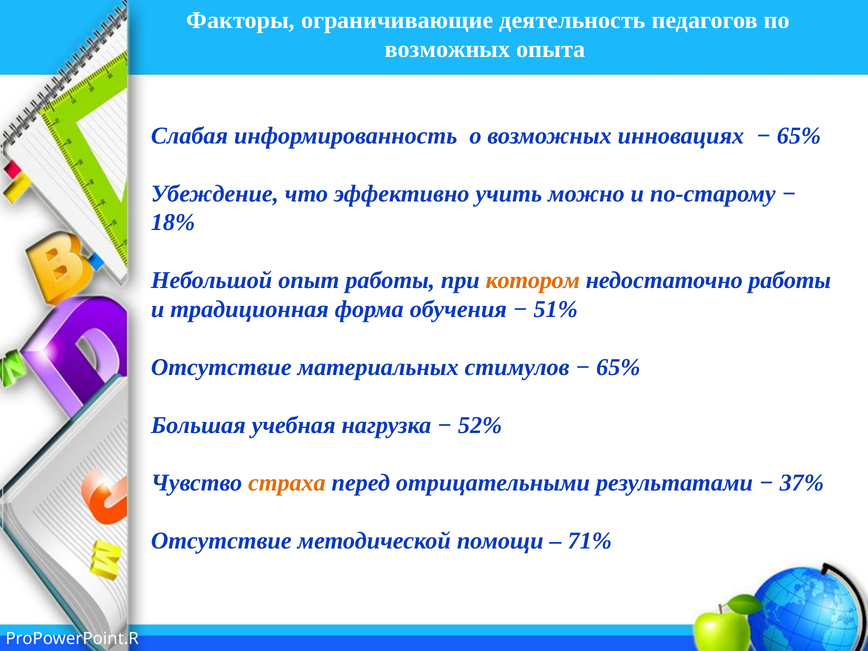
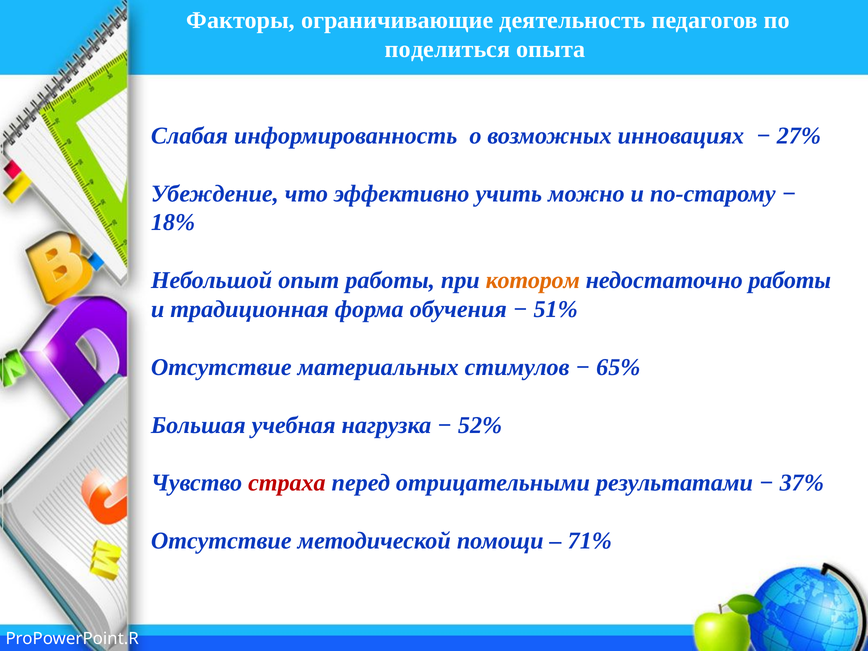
возможных at (448, 49): возможных -> поделиться
65% at (799, 136): 65% -> 27%
страха colour: orange -> red
